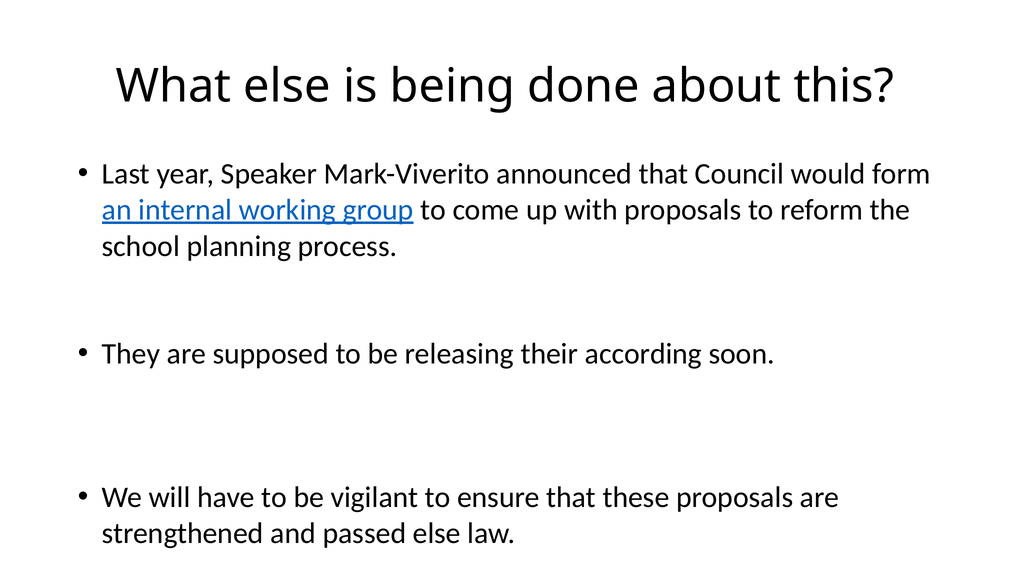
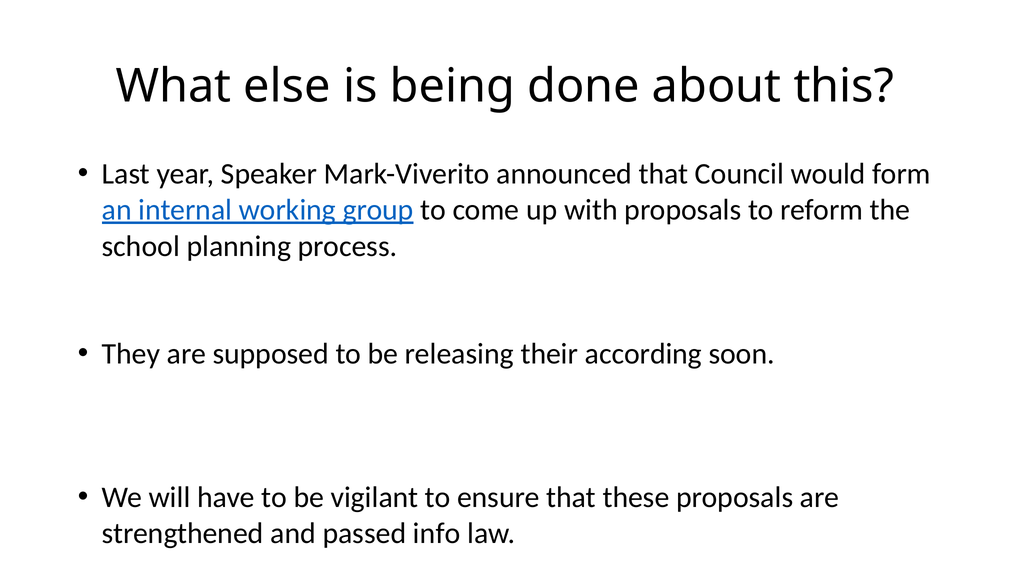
passed else: else -> info
